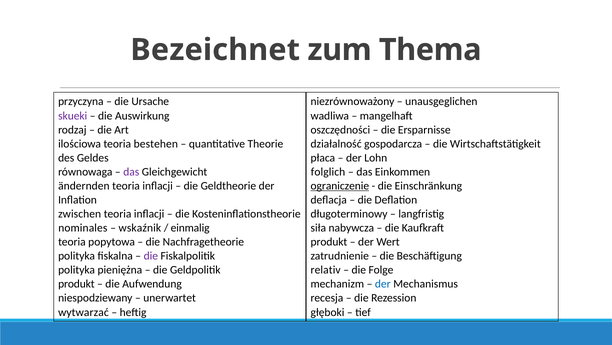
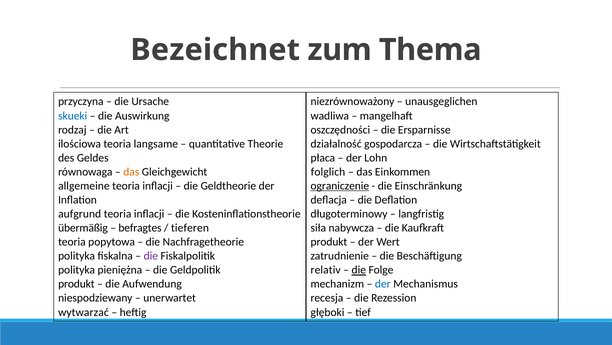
skueki colour: purple -> blue
bestehen: bestehen -> langsame
das at (131, 171) colour: purple -> orange
ändernden: ändernden -> allgemeine
zwischen: zwischen -> aufgrund
nominales: nominales -> übermäßig
wskaźnik: wskaźnik -> befragtes
einmalig: einmalig -> tieferen
die at (359, 270) underline: none -> present
